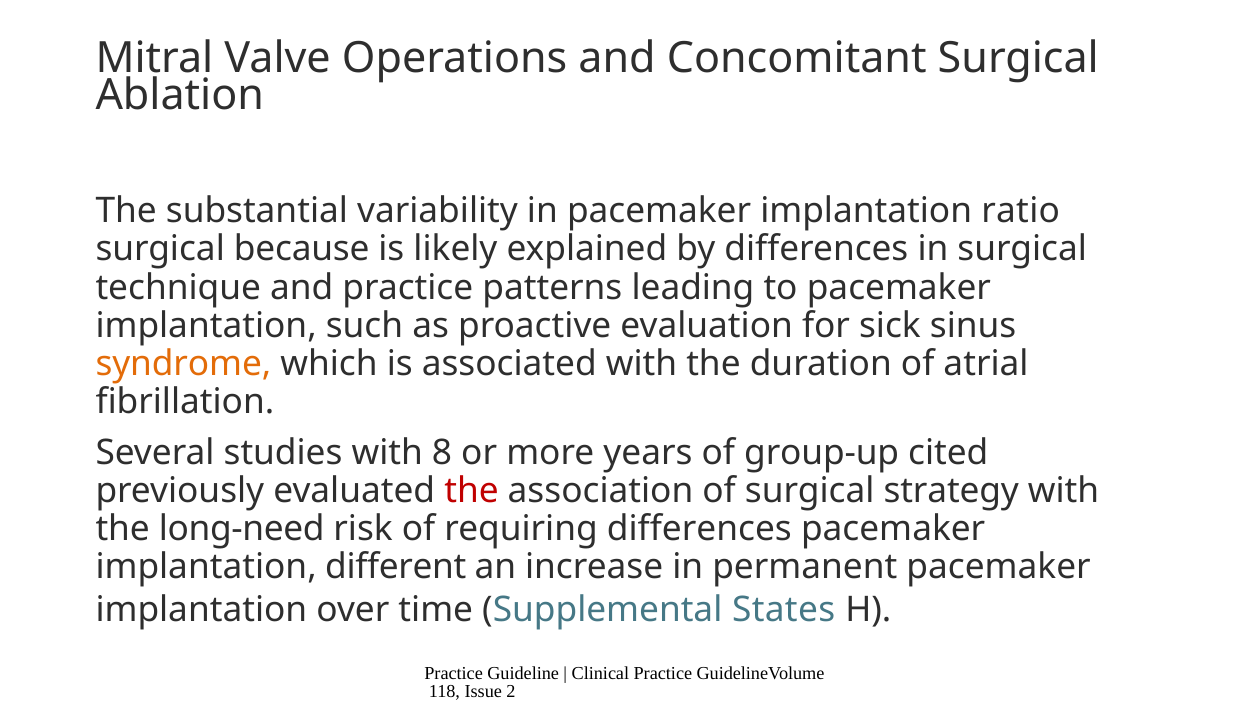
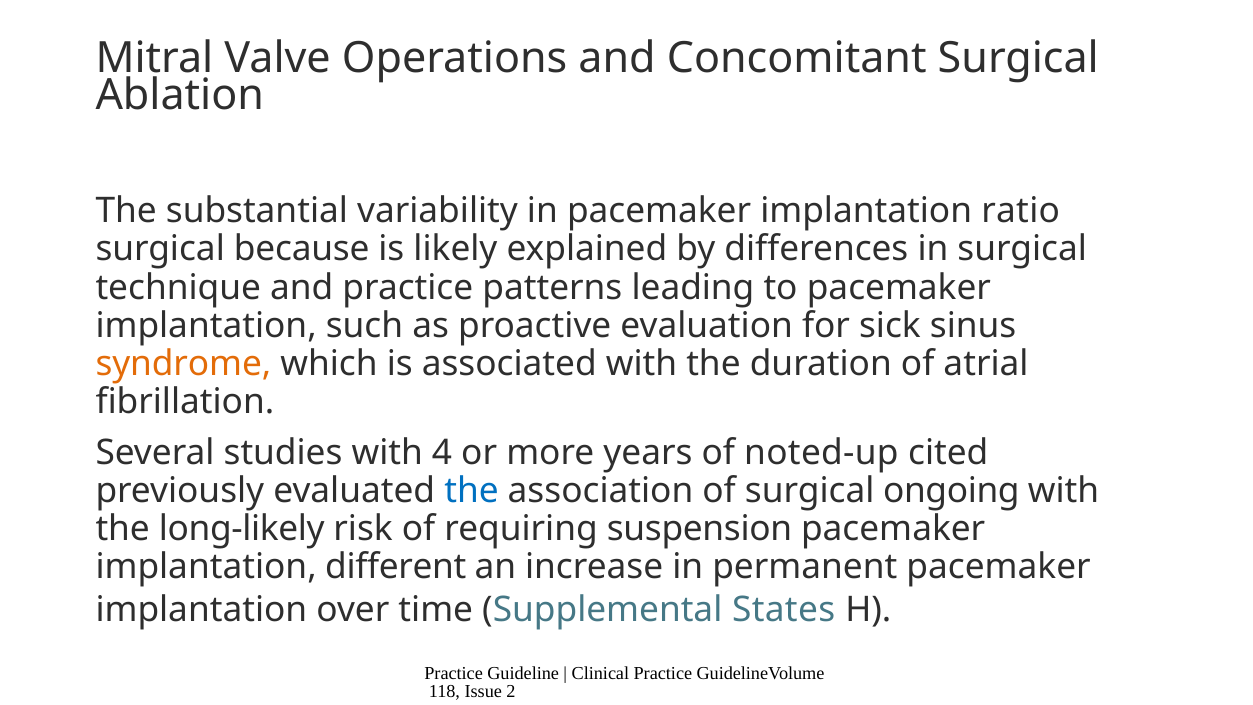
8: 8 -> 4
group-up: group-up -> noted-up
the at (471, 491) colour: red -> blue
strategy: strategy -> ongoing
long-need: long-need -> long-likely
requiring differences: differences -> suspension
